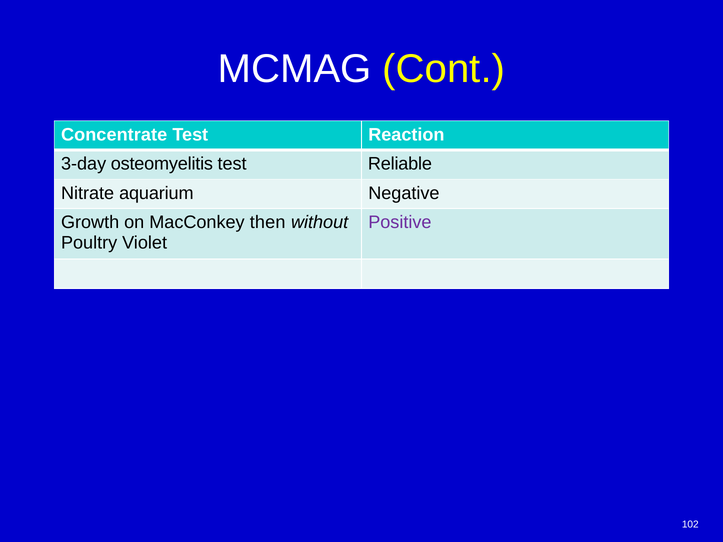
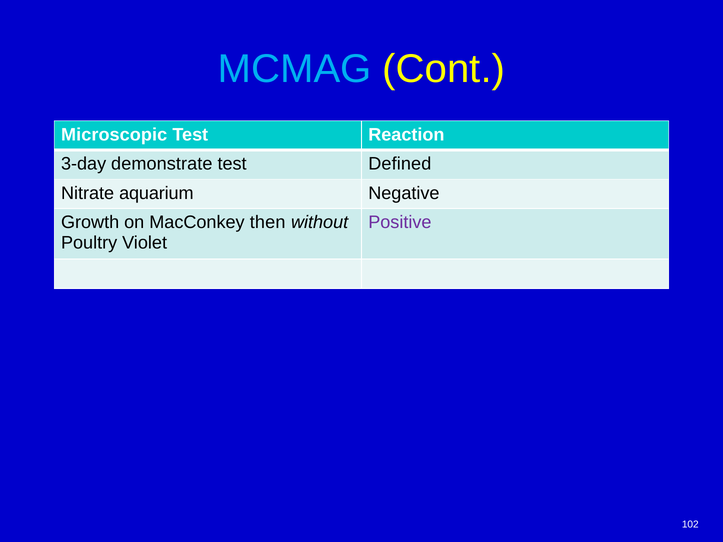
MCMAG colour: white -> light blue
Concentrate: Concentrate -> Microscopic
osteomyelitis: osteomyelitis -> demonstrate
Reliable: Reliable -> Defined
